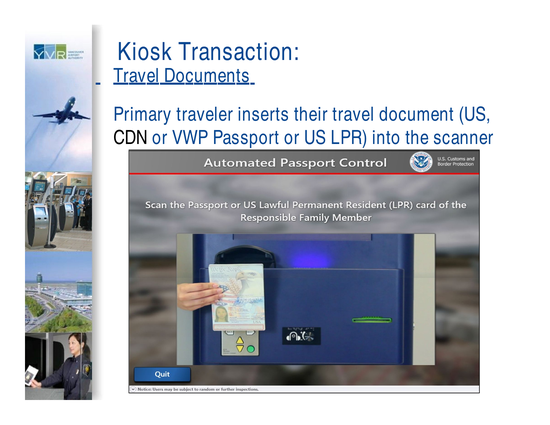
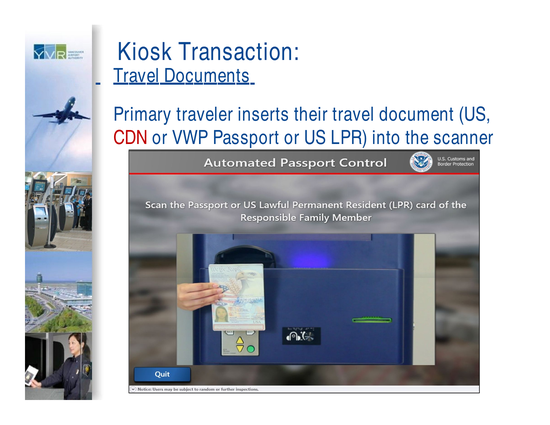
CDN colour: black -> red
